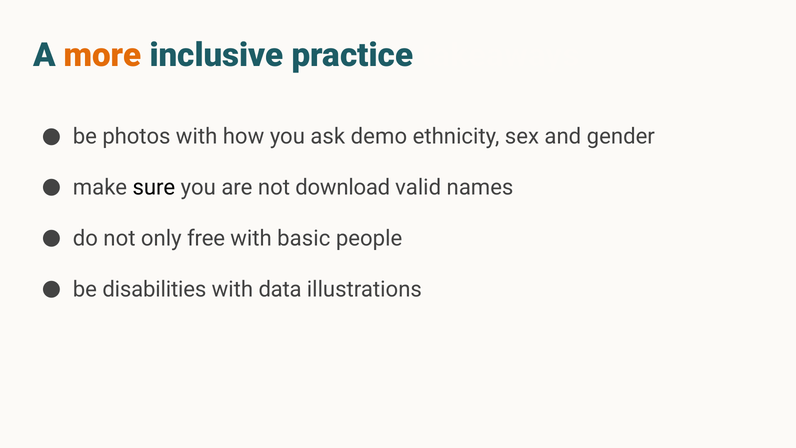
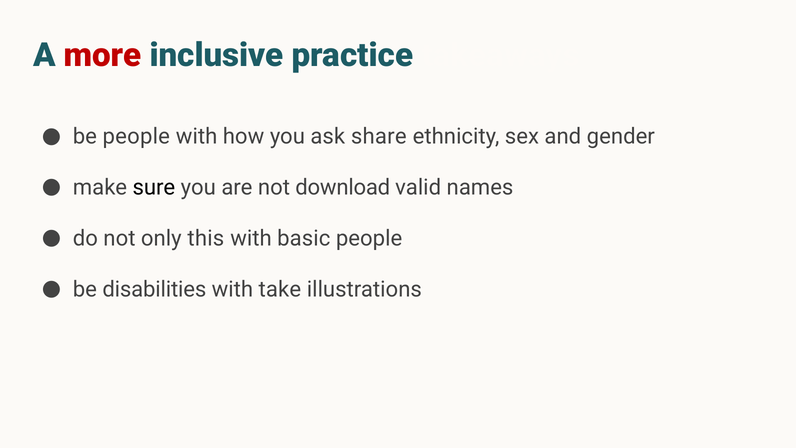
more colour: orange -> red
be photos: photos -> people
demo: demo -> share
free: free -> this
data: data -> take
